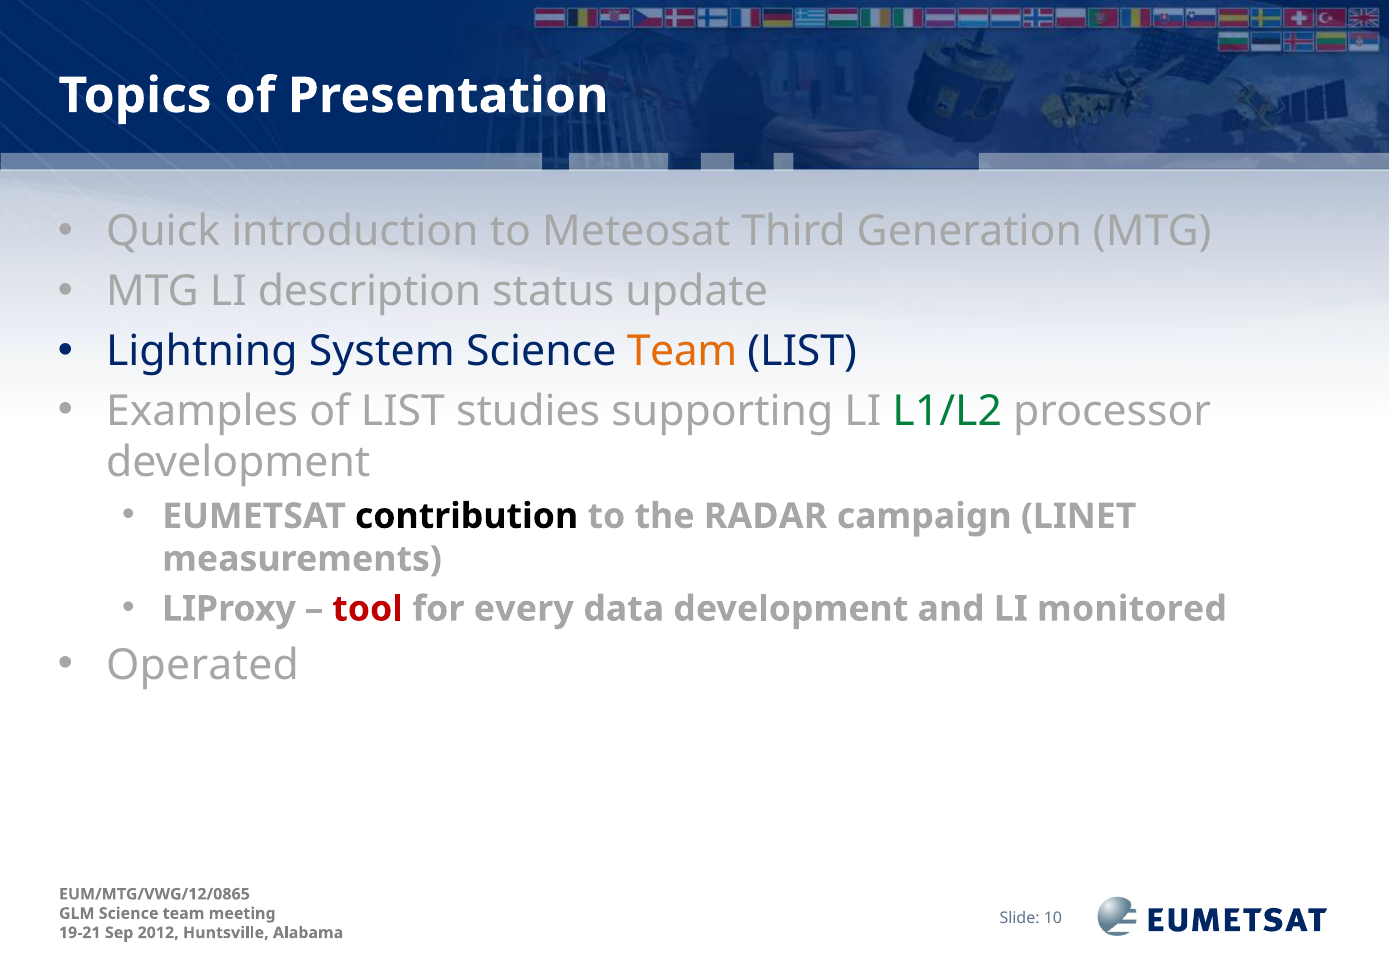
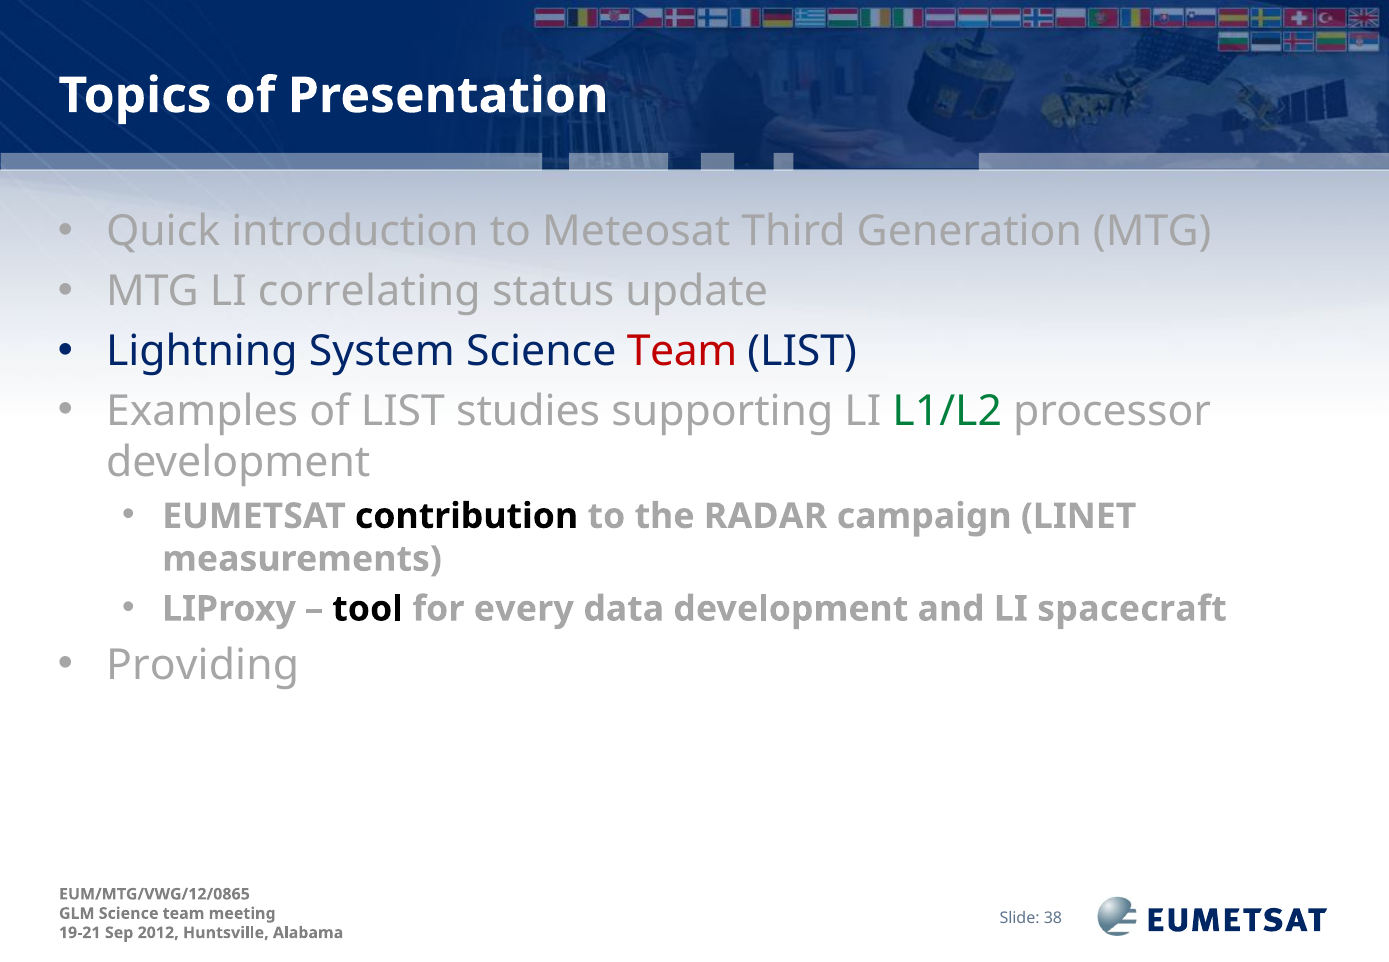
description: description -> correlating
Team at (682, 351) colour: orange -> red
tool colour: red -> black
monitored: monitored -> spacecraft
Operated: Operated -> Providing
10: 10 -> 38
